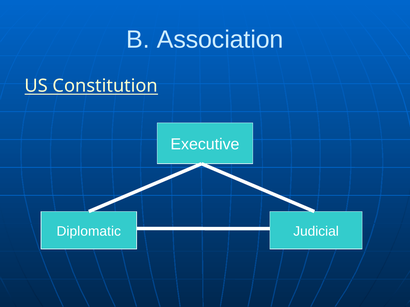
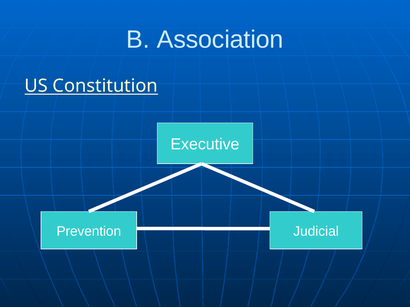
Diplomatic: Diplomatic -> Prevention
